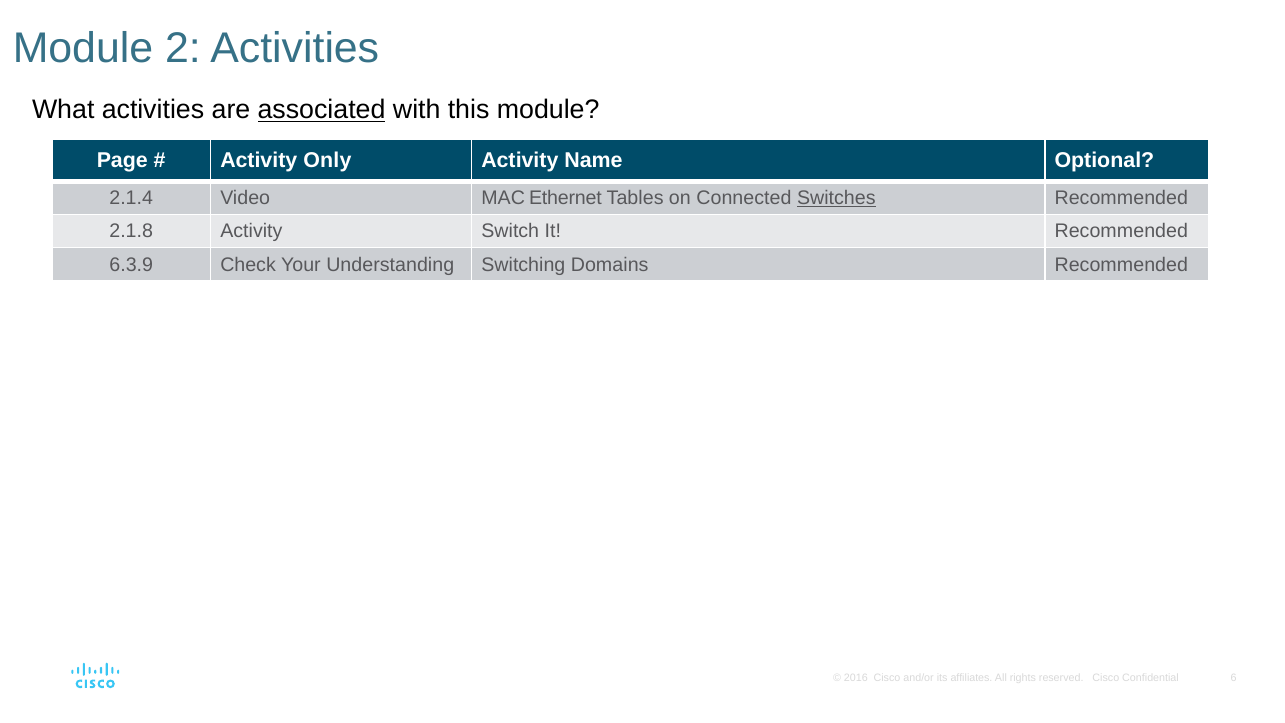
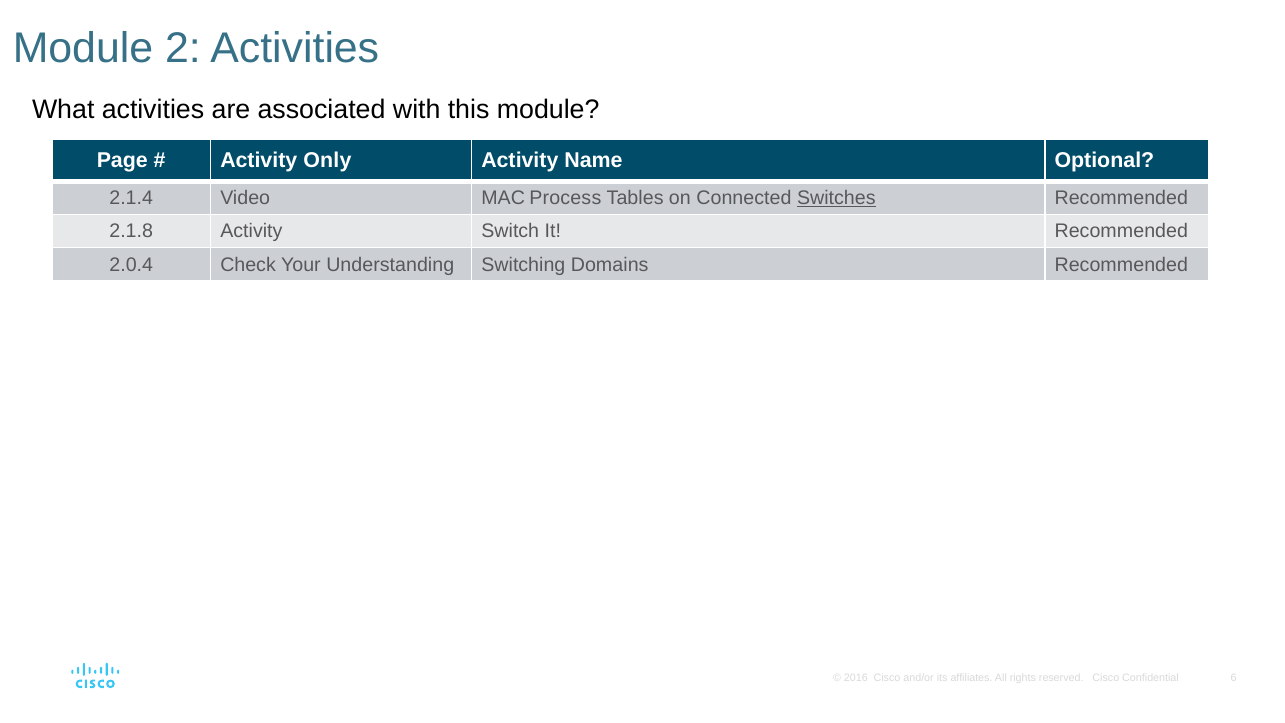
associated underline: present -> none
Ethernet: Ethernet -> Process
6.3.9: 6.3.9 -> 2.0.4
